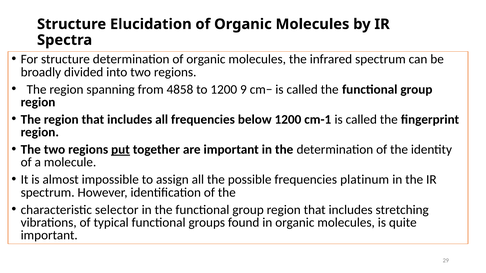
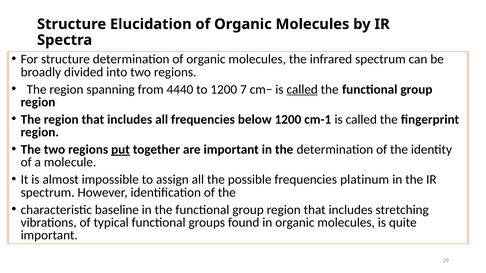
4858: 4858 -> 4440
9: 9 -> 7
called at (302, 89) underline: none -> present
selector: selector -> baseline
